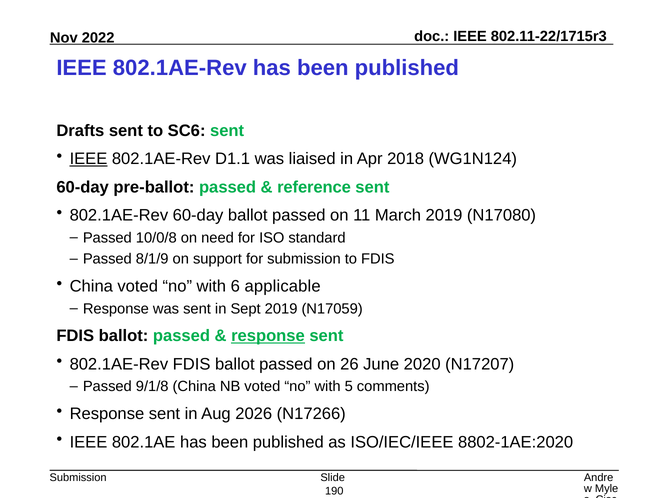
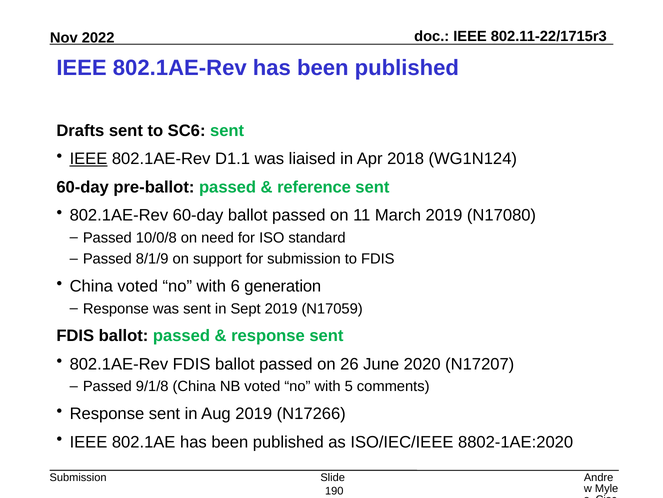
applicable: applicable -> generation
response at (268, 335) underline: present -> none
Aug 2026: 2026 -> 2019
